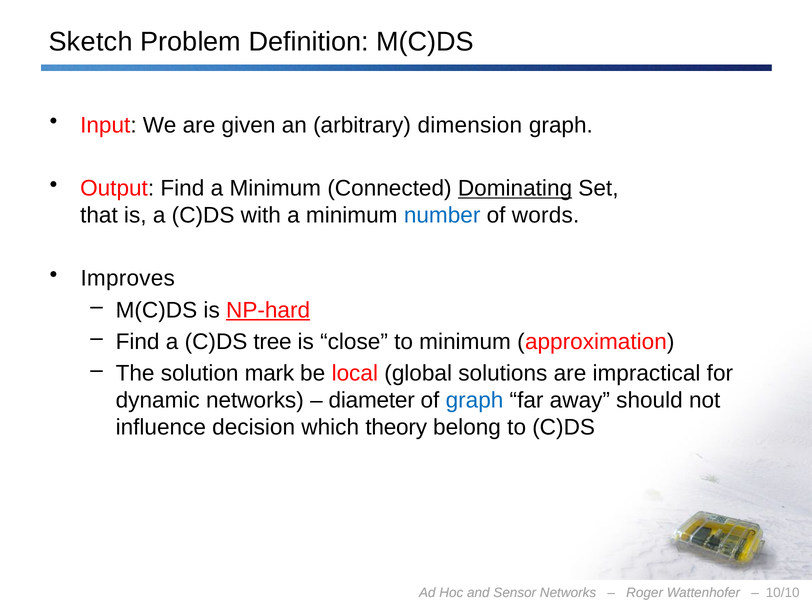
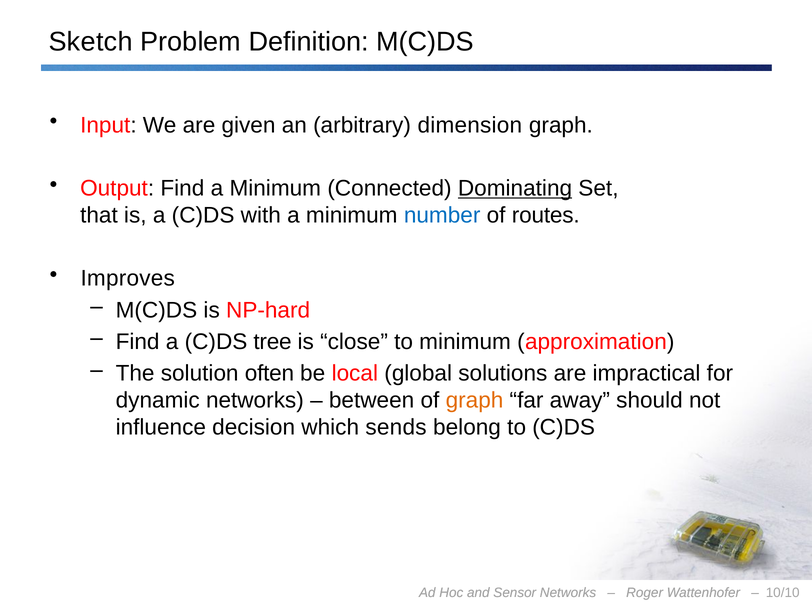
words: words -> routes
NP-hard underline: present -> none
mark: mark -> often
diameter: diameter -> between
graph at (475, 400) colour: blue -> orange
theory: theory -> sends
